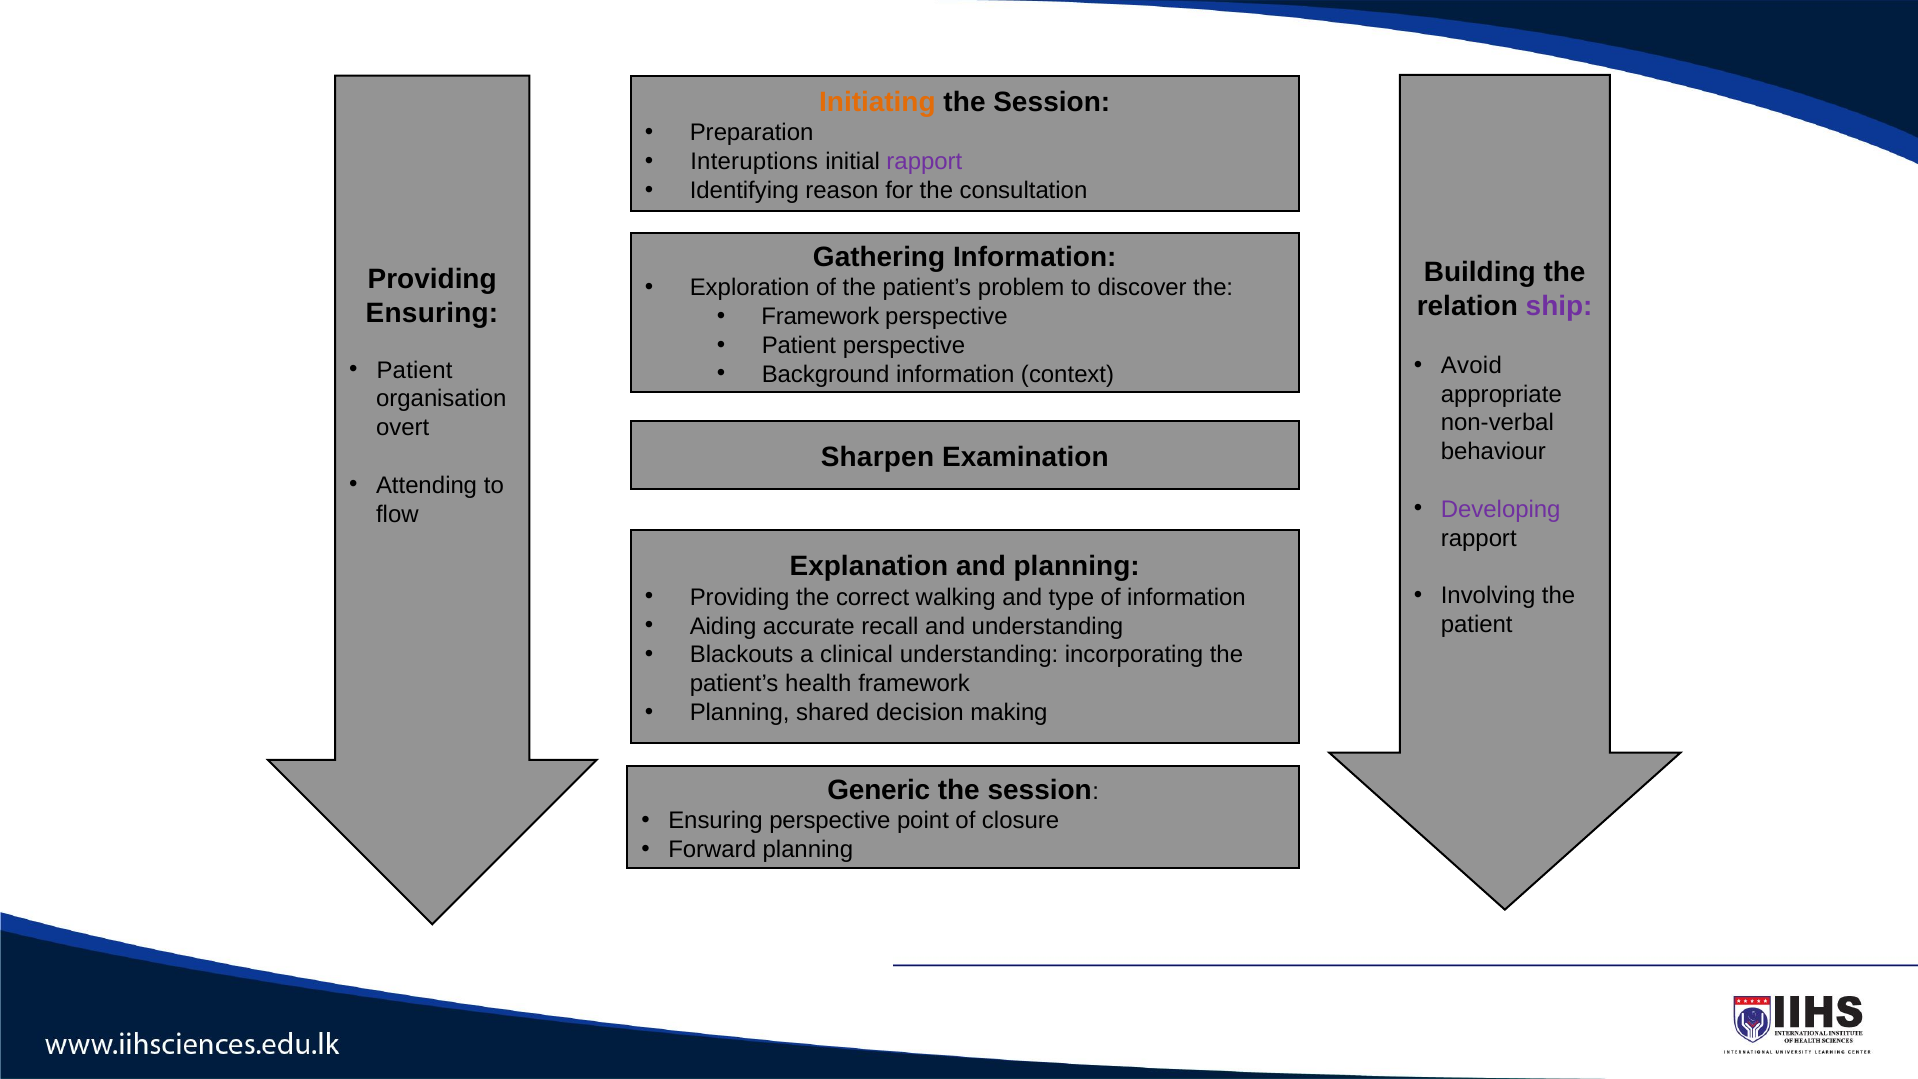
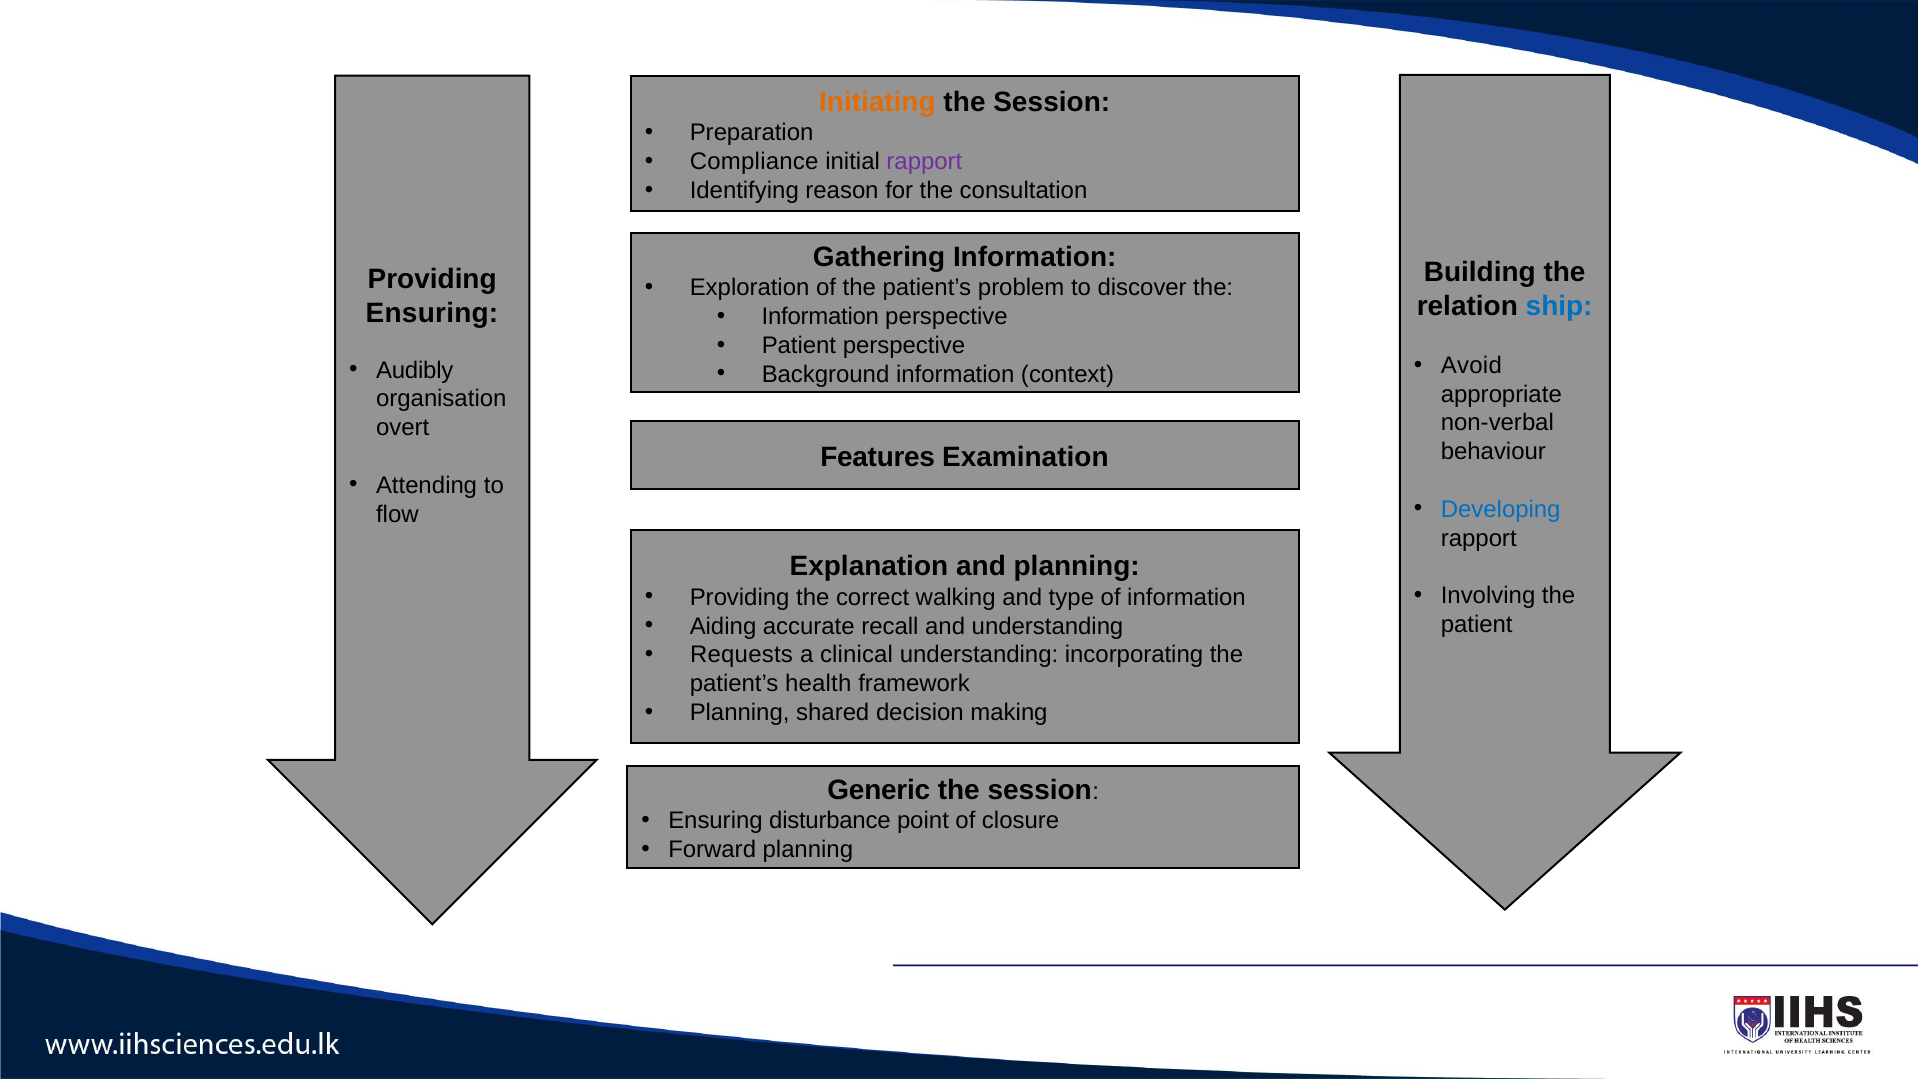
Interuptions: Interuptions -> Compliance
ship colour: purple -> blue
Framework at (820, 317): Framework -> Information
Patient at (415, 370): Patient -> Audibly
Sharpen: Sharpen -> Features
Developing colour: purple -> blue
Blackouts: Blackouts -> Requests
Ensuring perspective: perspective -> disturbance
